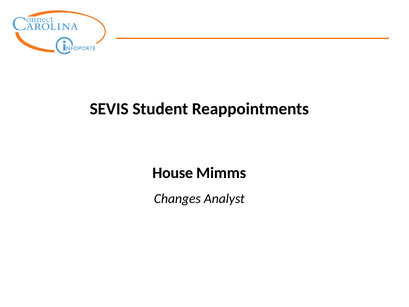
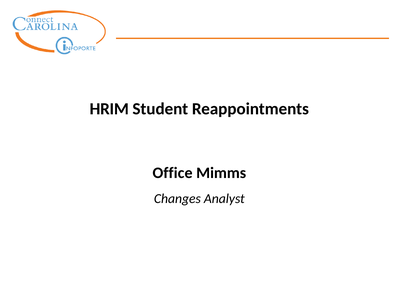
SEVIS: SEVIS -> HRIM
House: House -> Office
